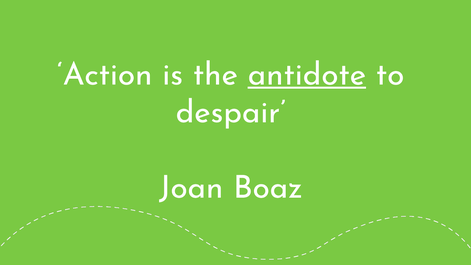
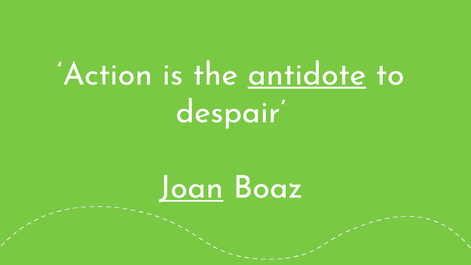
Joan underline: none -> present
